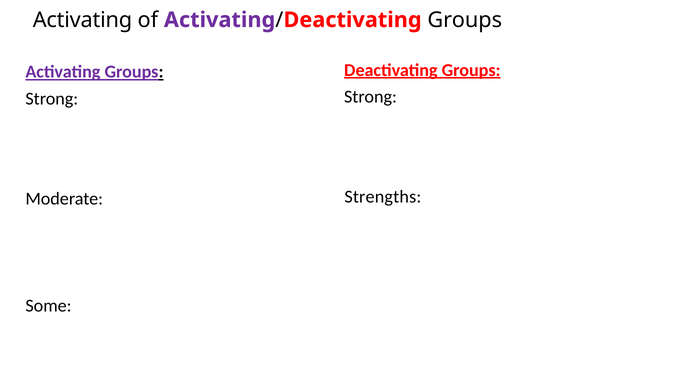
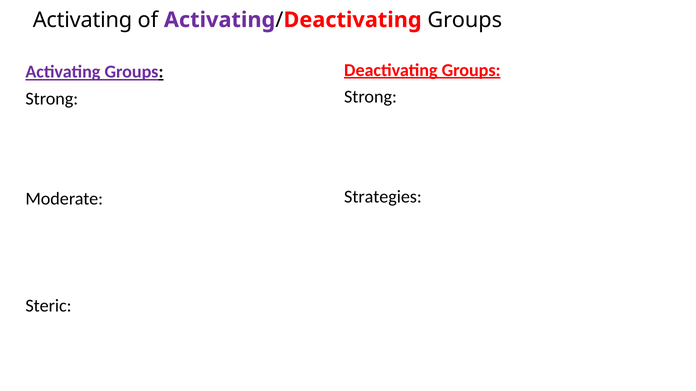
Strengths: Strengths -> Strategies
Some: Some -> Steric
